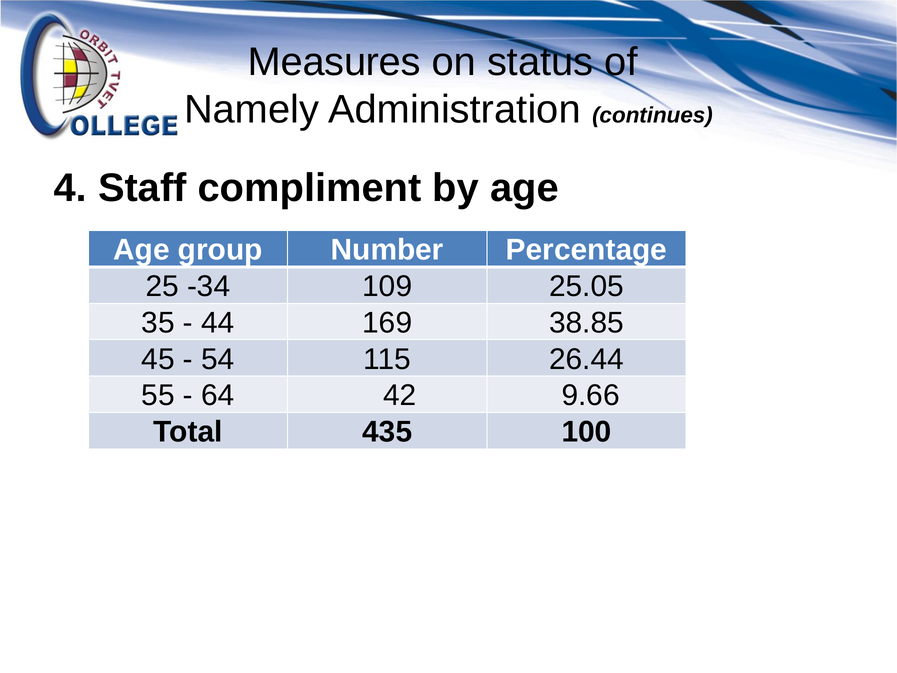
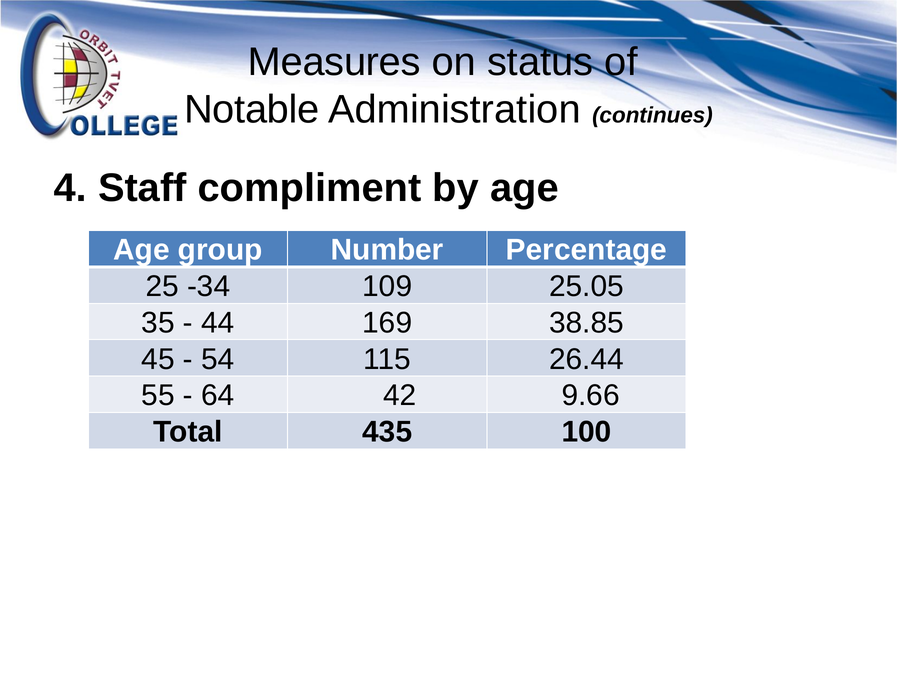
Namely: Namely -> Notable
